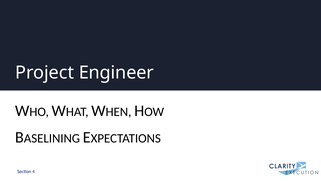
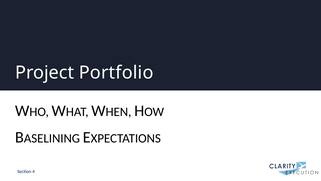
Engineer: Engineer -> Portfolio
